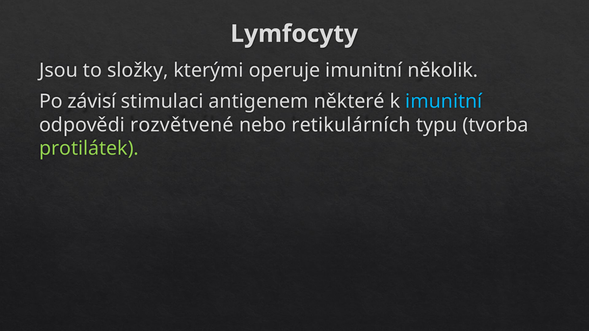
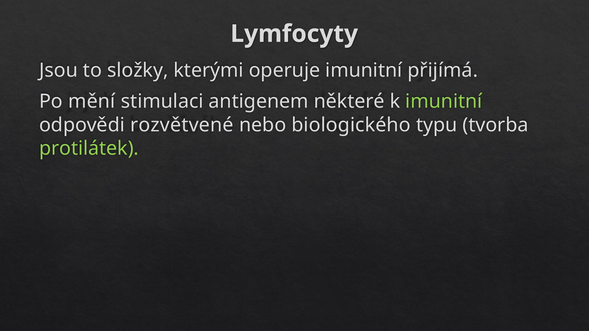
několik: několik -> přijímá
závisí: závisí -> mění
imunitní at (444, 102) colour: light blue -> light green
retikulárních: retikulárních -> biologického
